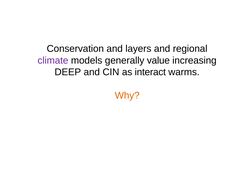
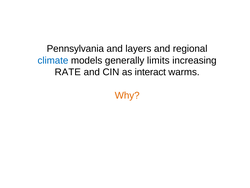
Conservation: Conservation -> Pennsylvania
climate colour: purple -> blue
value: value -> limits
DEEP: DEEP -> RATE
